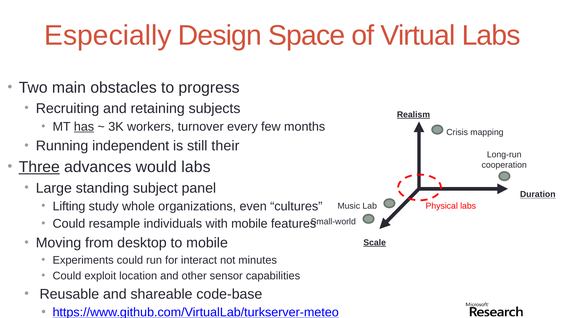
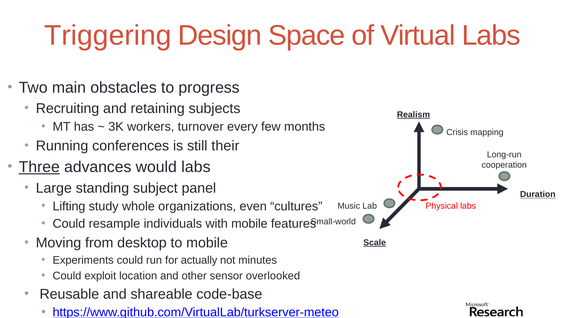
Especially: Especially -> Triggering
has underline: present -> none
independent: independent -> conferences
interact: interact -> actually
capabilities: capabilities -> overlooked
